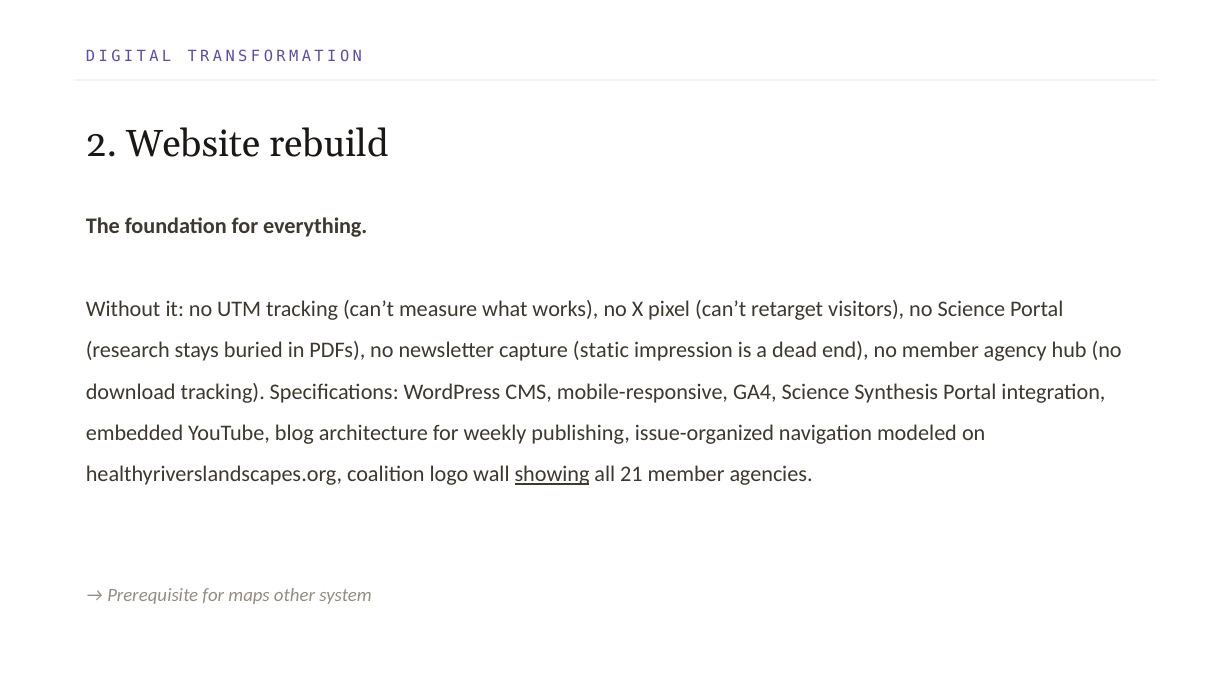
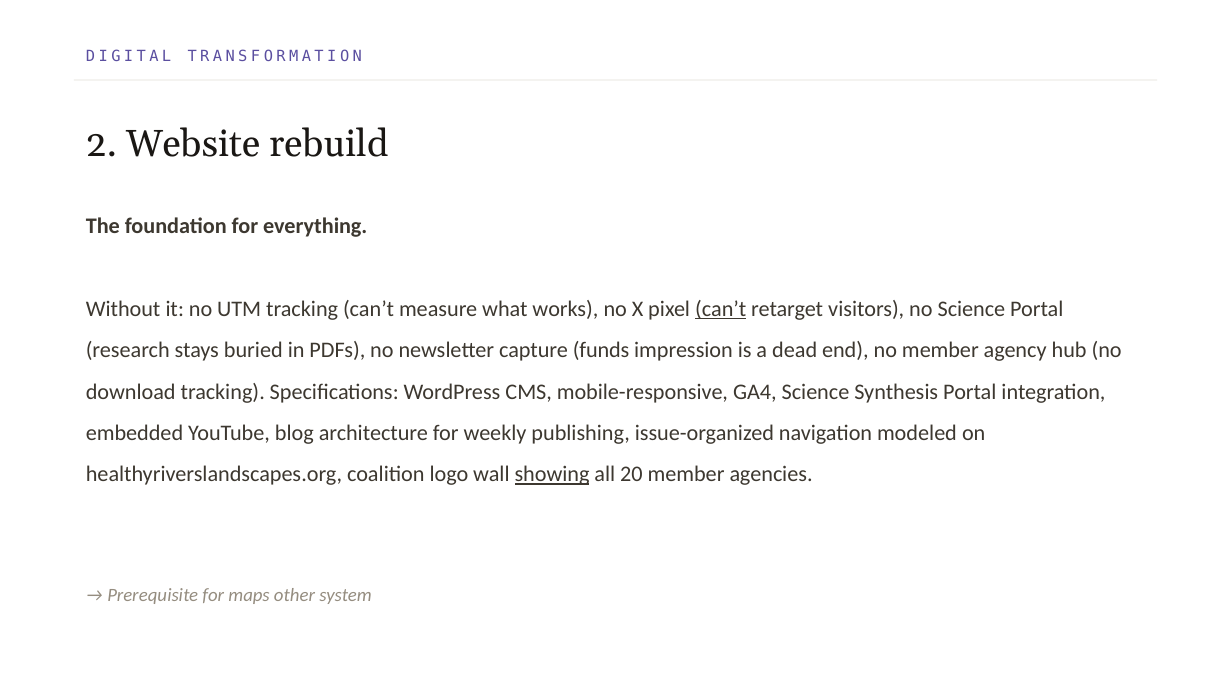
can’t at (721, 309) underline: none -> present
static: static -> funds
21: 21 -> 20
